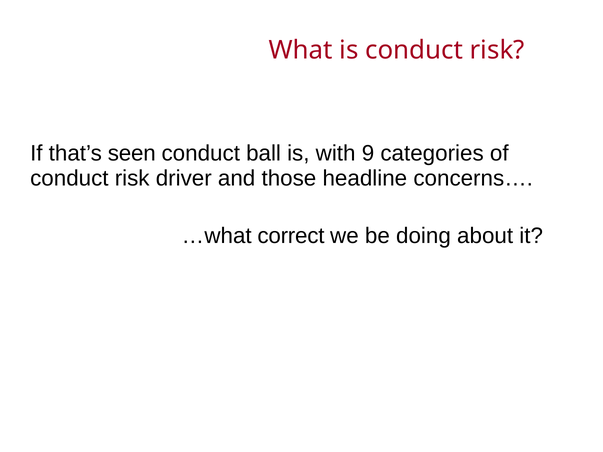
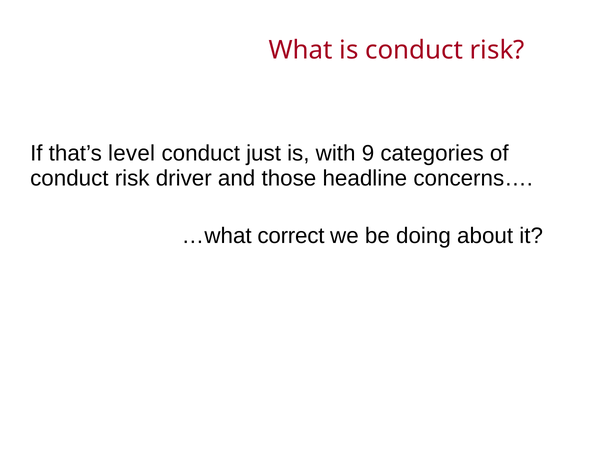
seen: seen -> level
ball: ball -> just
